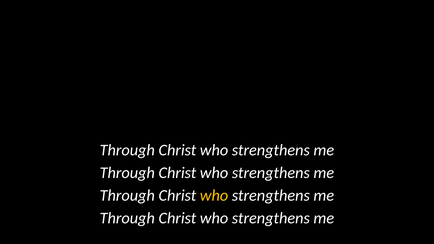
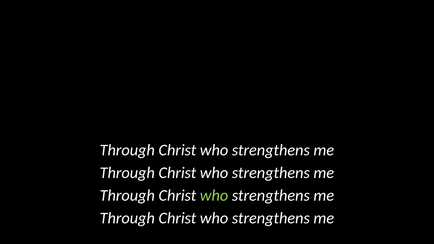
who at (214, 196) colour: yellow -> light green
